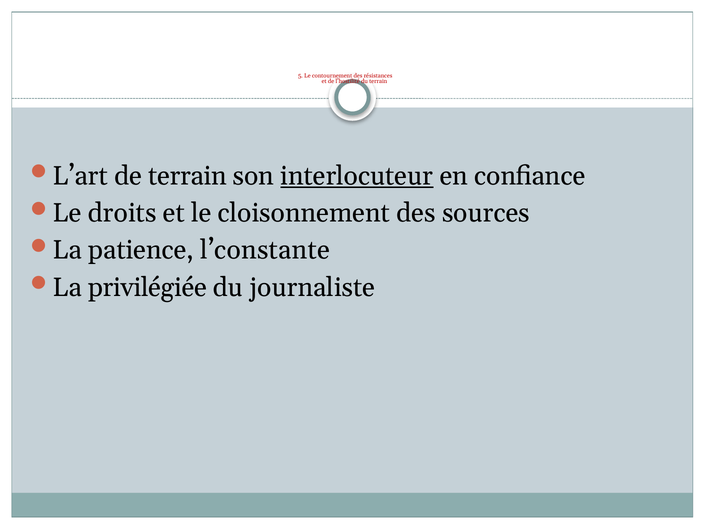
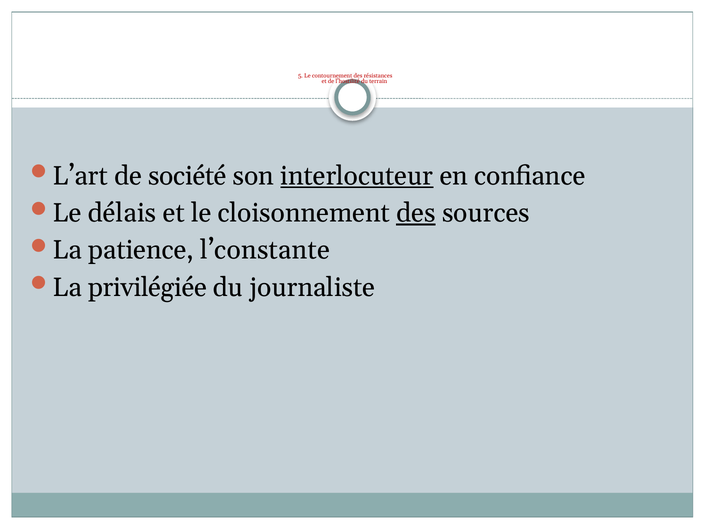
de terrain: terrain -> société
droits: droits -> délais
des at (416, 213) underline: none -> present
